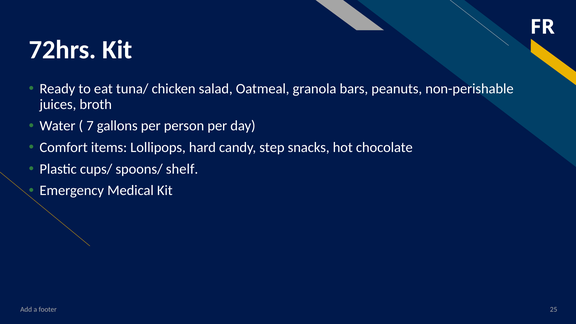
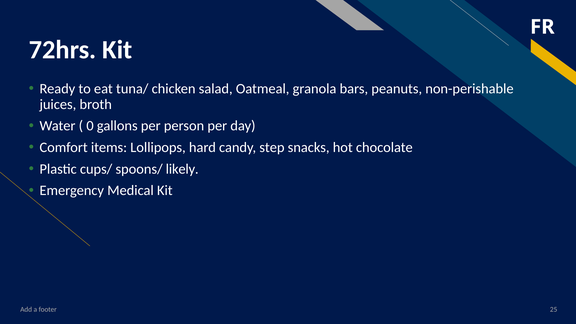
7: 7 -> 0
shelf: shelf -> likely
